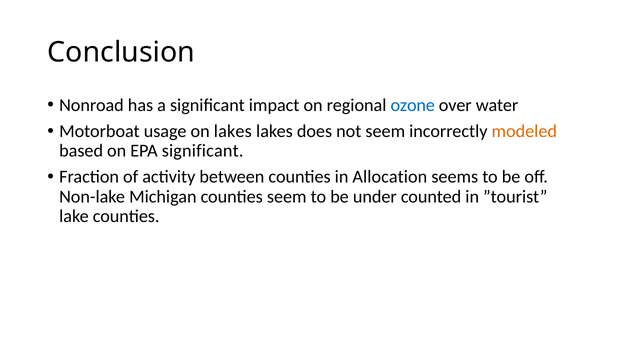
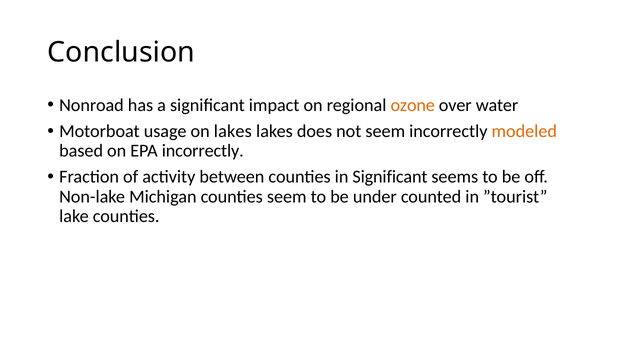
ozone colour: blue -> orange
EPA significant: significant -> incorrectly
in Allocation: Allocation -> Significant
